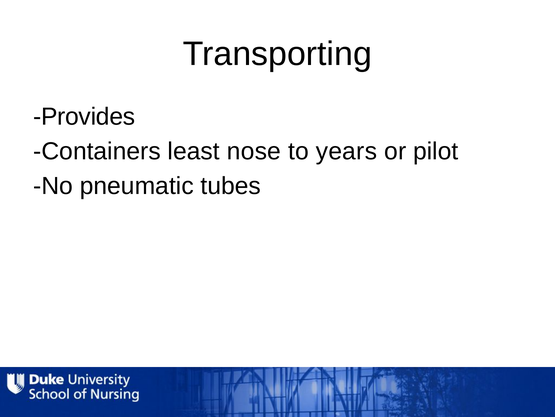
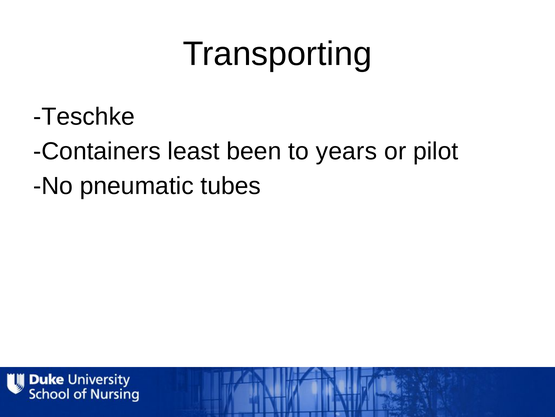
Provides: Provides -> Teschke
nose: nose -> been
